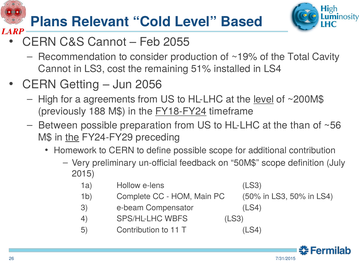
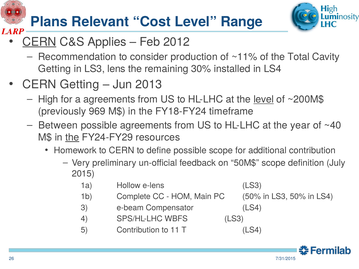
Cold: Cold -> Cost
Based: Based -> Range
CERN at (39, 42) underline: none -> present
C&S Cannot: Cannot -> Applies
2055: 2055 -> 2012
~19%: ~19% -> ~11%
Cannot at (55, 69): Cannot -> Getting
cost: cost -> lens
51%: 51% -> 30%
2056: 2056 -> 2013
188: 188 -> 969
FY18-FY24 underline: present -> none
possible preparation: preparation -> agreements
than: than -> year
~56: ~56 -> ~40
preceding: preceding -> resources
